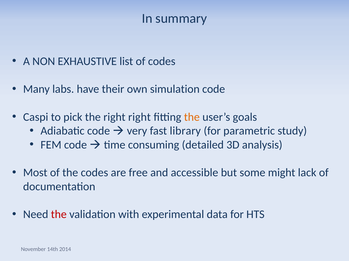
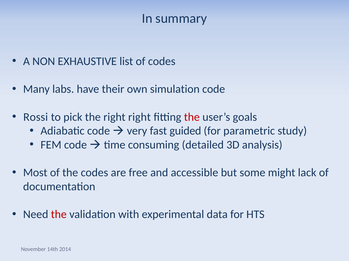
Caspi: Caspi -> Rossi
the at (192, 117) colour: orange -> red
library: library -> guided
